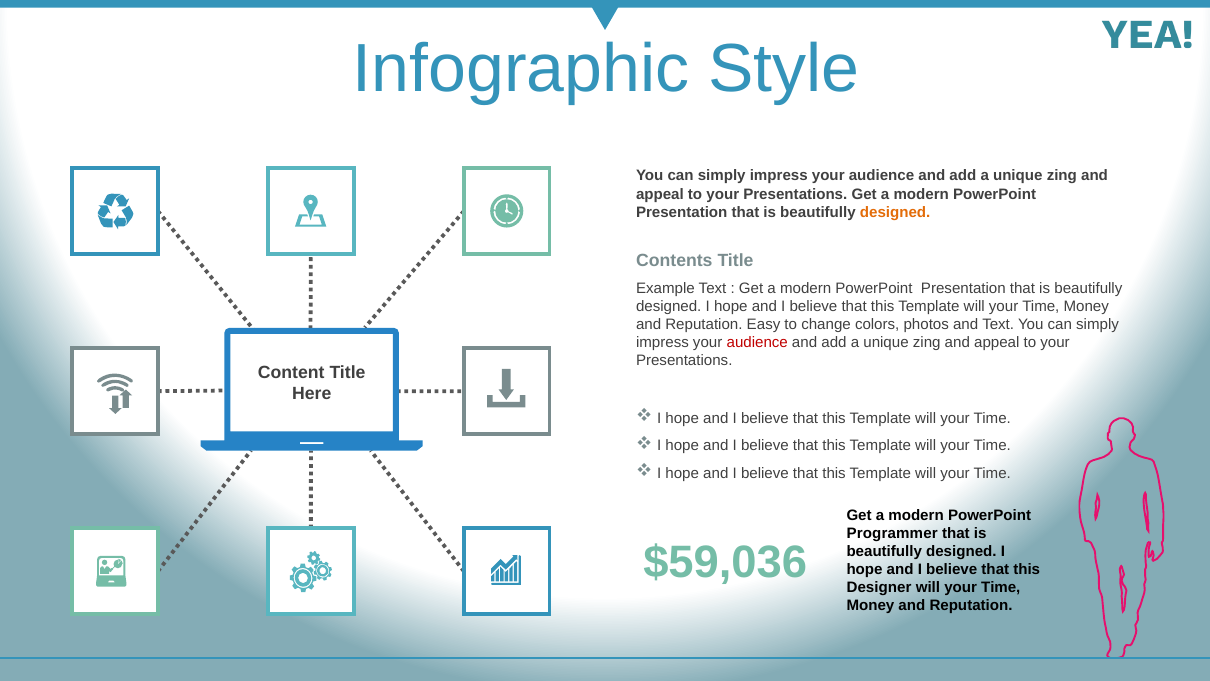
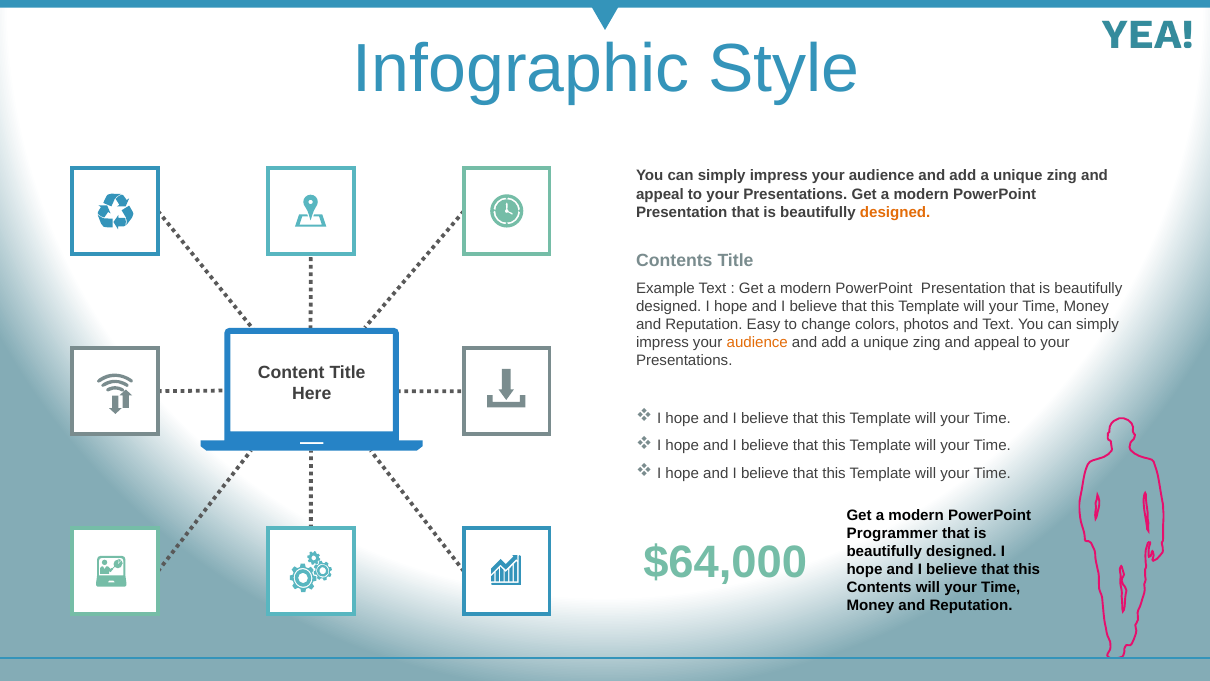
audience at (757, 343) colour: red -> orange
$59,036: $59,036 -> $64,000
Designer at (879, 587): Designer -> Contents
